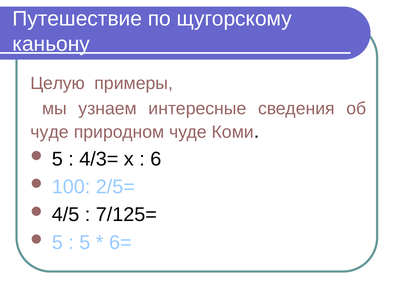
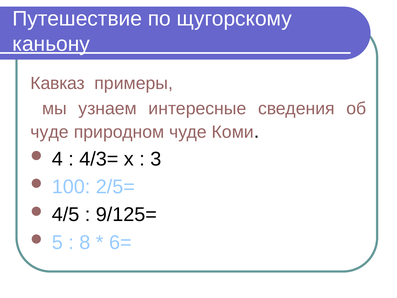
Целую: Целую -> Кавказ
5 at (57, 159): 5 -> 4
6: 6 -> 3
7/125=: 7/125= -> 9/125=
5 at (85, 242): 5 -> 8
